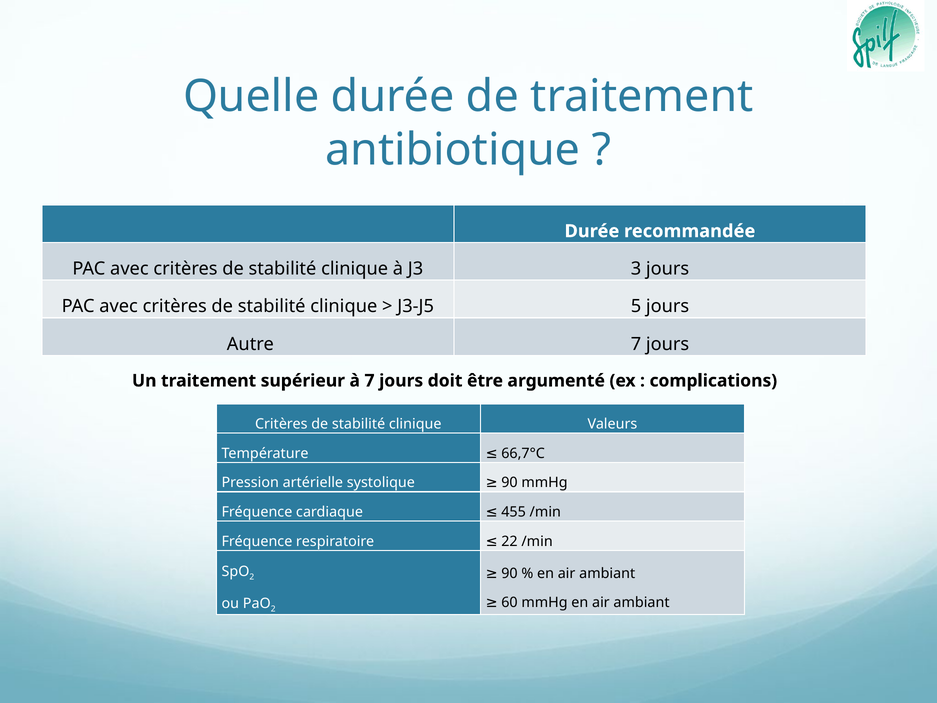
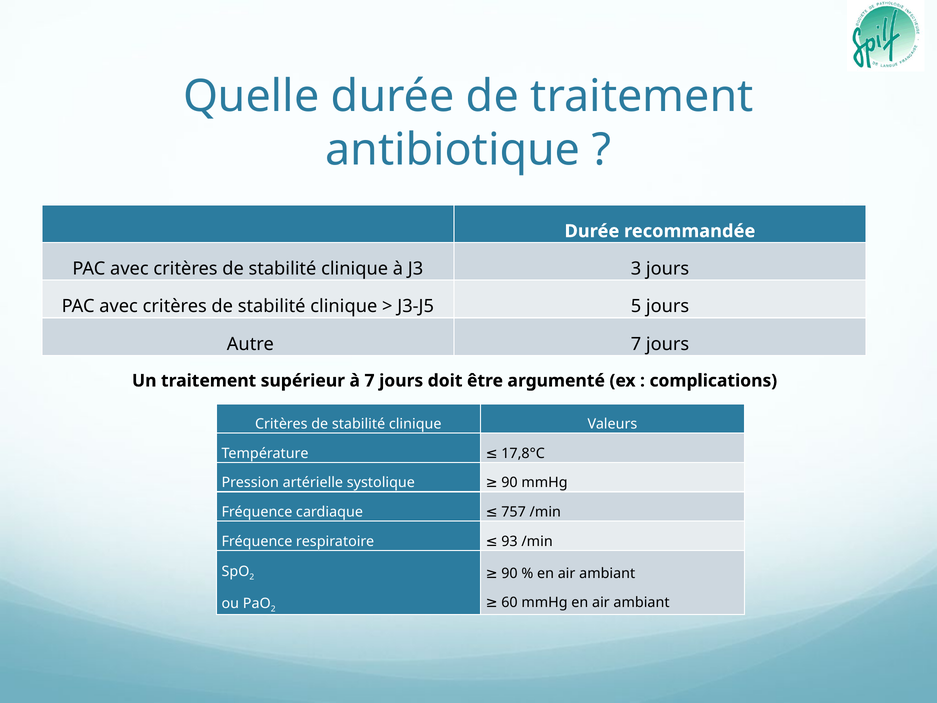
66,7°C: 66,7°C -> 17,8°C
455: 455 -> 757
22: 22 -> 93
